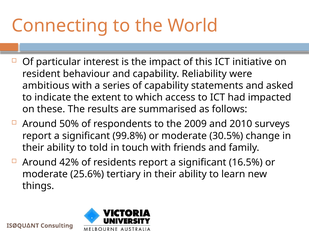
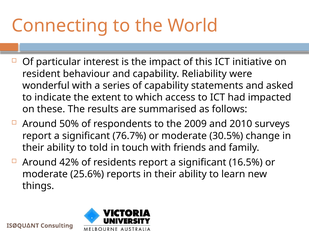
ambitious: ambitious -> wonderful
99.8%: 99.8% -> 76.7%
tertiary: tertiary -> reports
